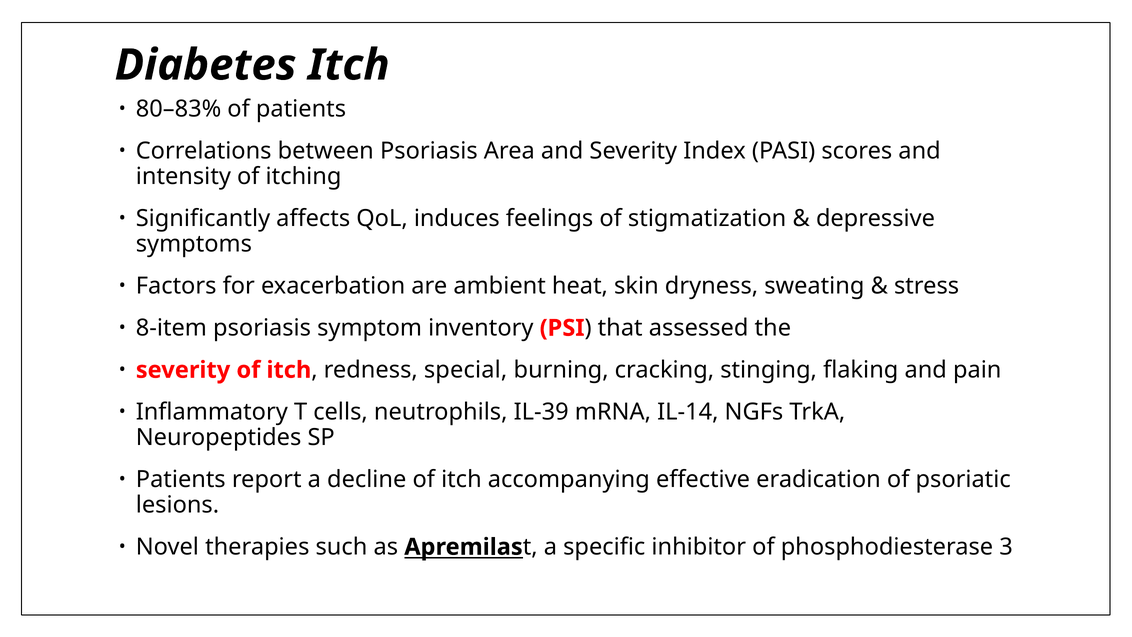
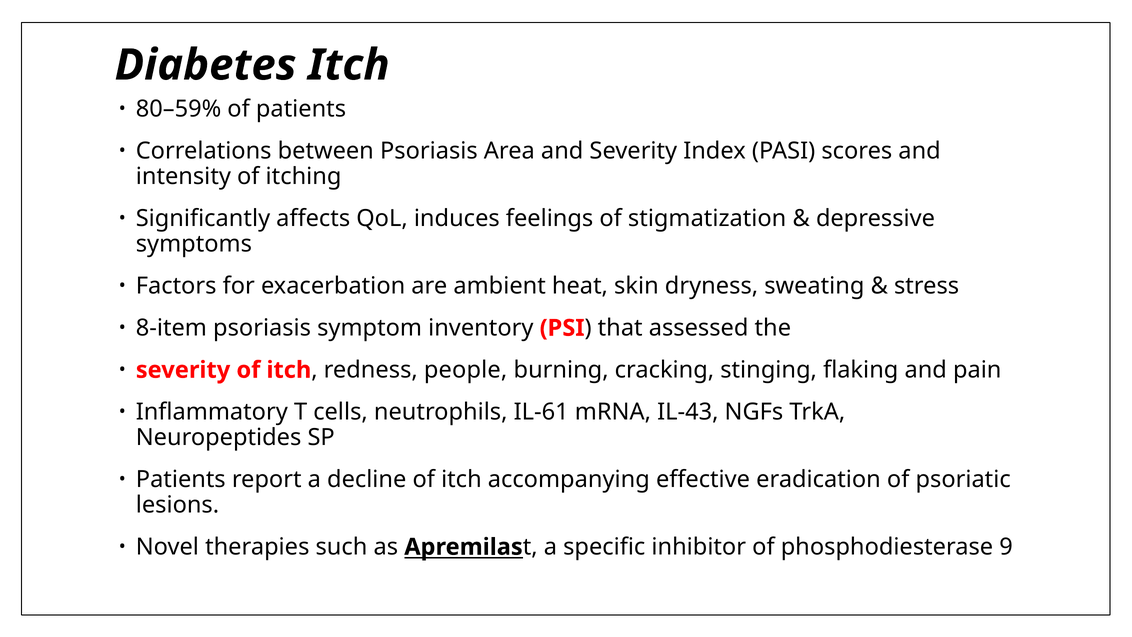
80–83%: 80–83% -> 80–59%
special: special -> people
IL‐39: IL‐39 -> IL‐61
IL-14: IL-14 -> IL-43
3: 3 -> 9
